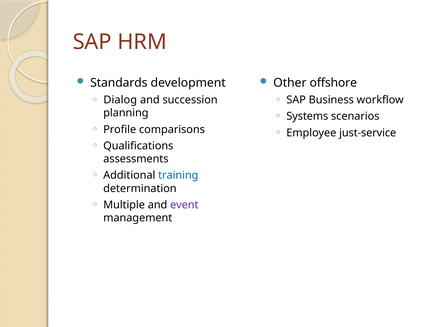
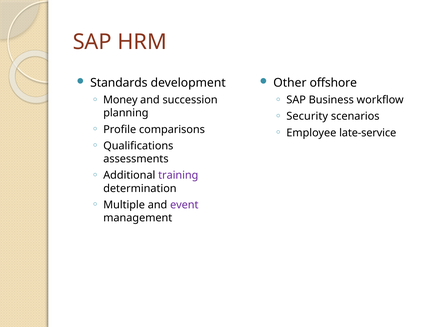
Dialog: Dialog -> Money
Systems: Systems -> Security
just-service: just-service -> late-service
training colour: blue -> purple
